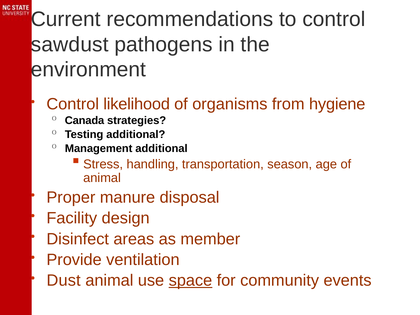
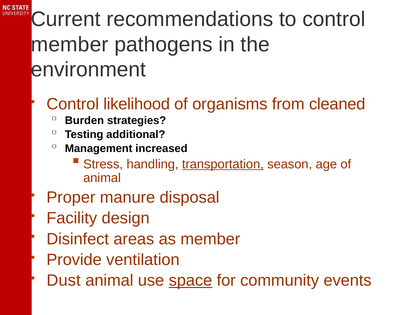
sawdust at (70, 44): sawdust -> member
hygiene: hygiene -> cleaned
Canada: Canada -> Burden
Management additional: additional -> increased
transportation underline: none -> present
